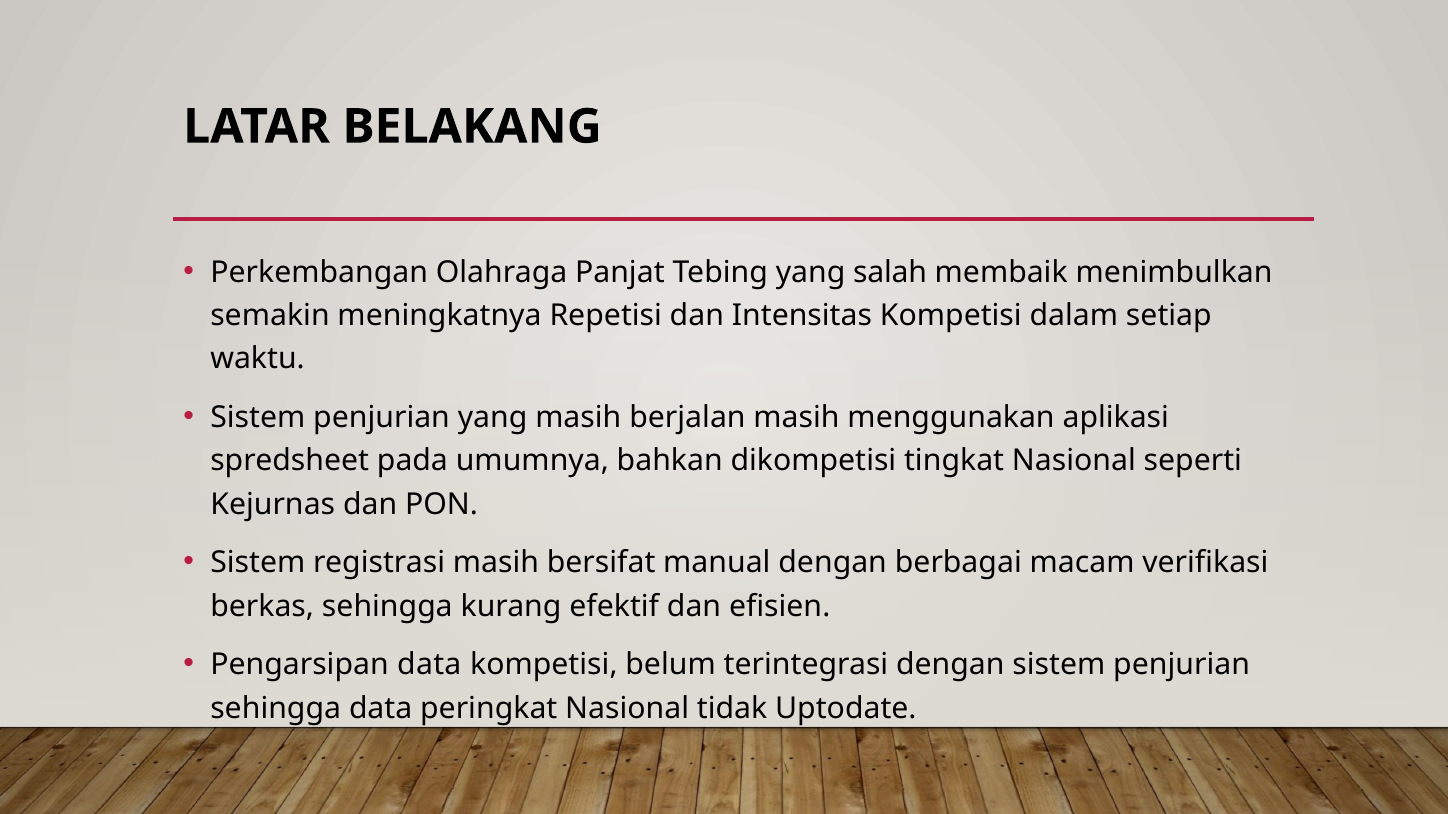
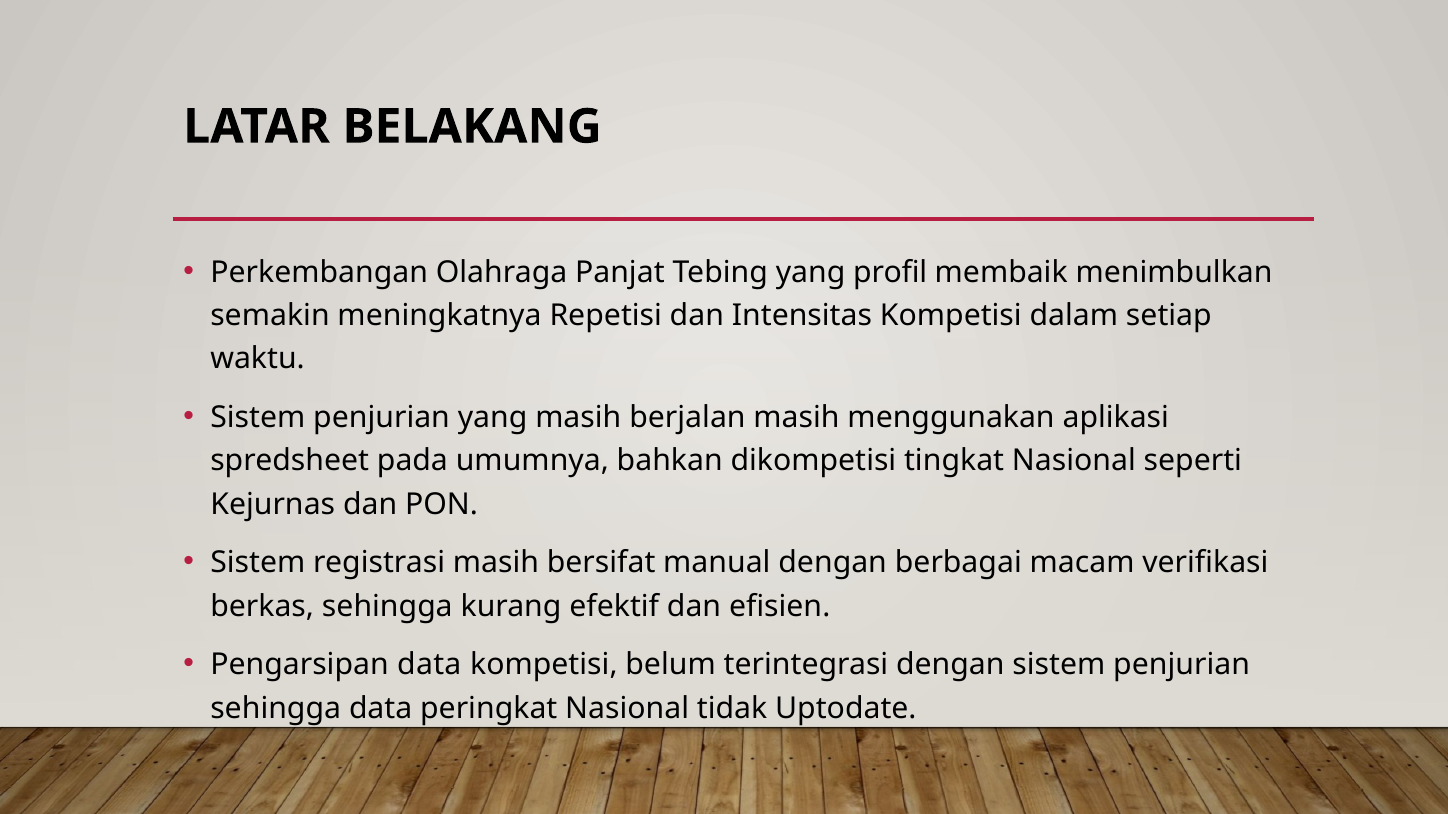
salah: salah -> profil
